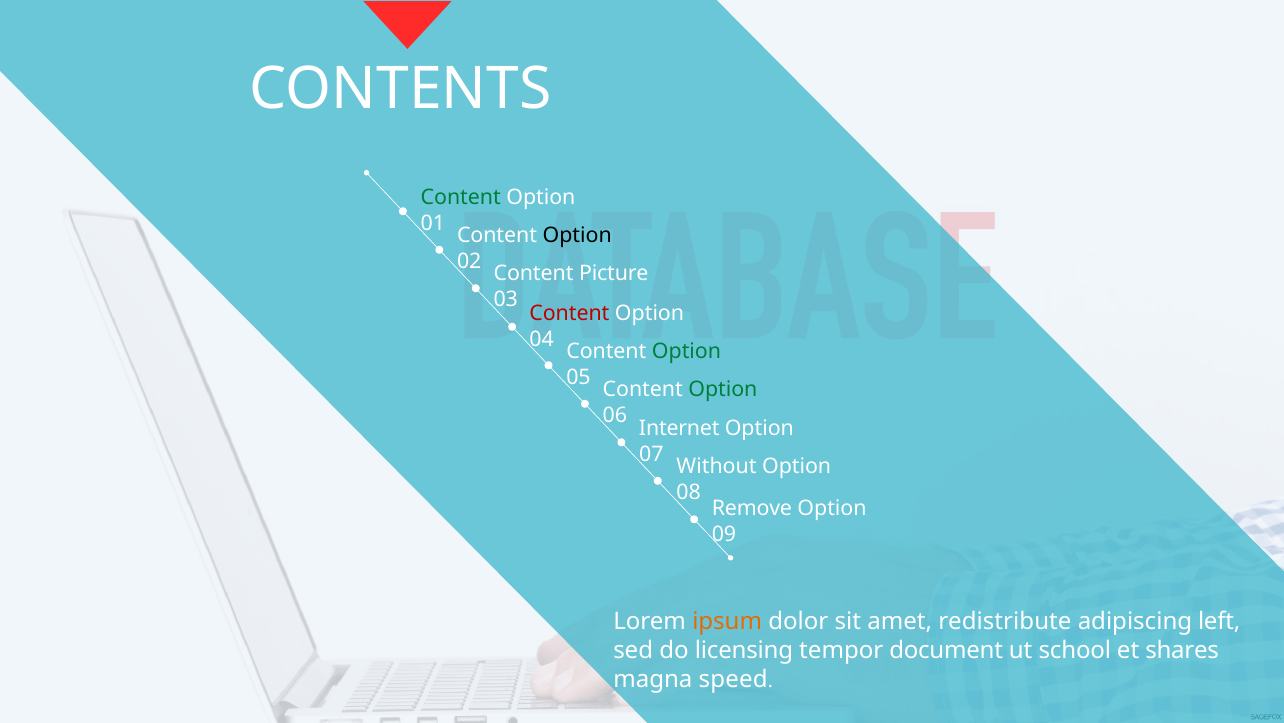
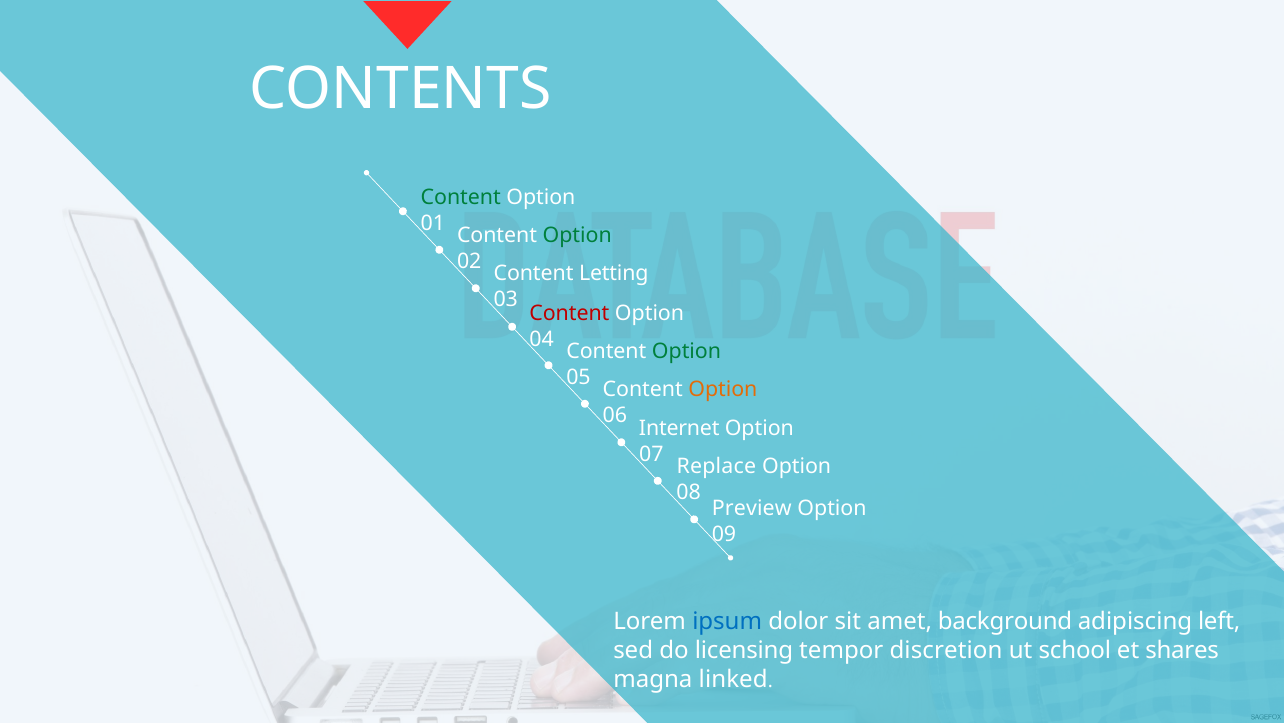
Option at (577, 235) colour: black -> green
Picture: Picture -> Letting
Option at (723, 389) colour: green -> orange
Without: Without -> Replace
Remove: Remove -> Preview
ipsum colour: orange -> blue
redistribute: redistribute -> background
document: document -> discretion
speed: speed -> linked
